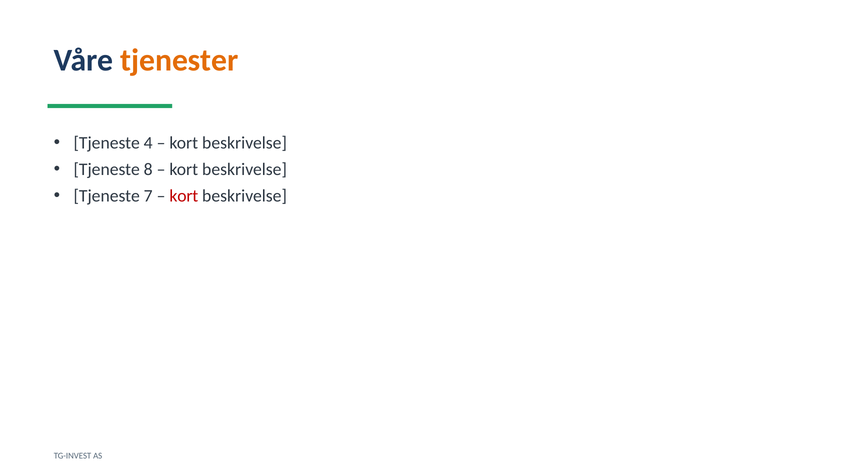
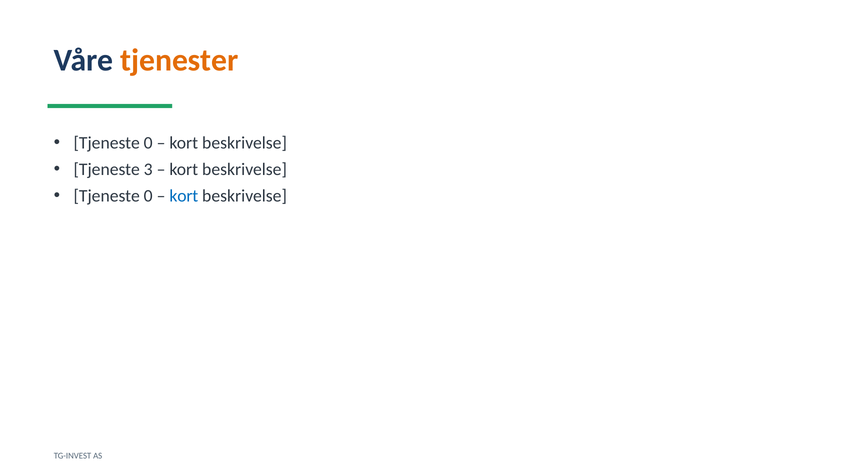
4 at (148, 143): 4 -> 0
8: 8 -> 3
7 at (148, 196): 7 -> 0
kort at (184, 196) colour: red -> blue
